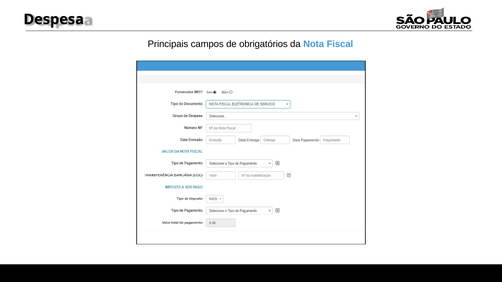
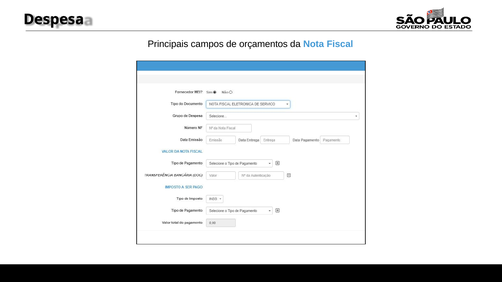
obrigatórios: obrigatórios -> orçamentos
